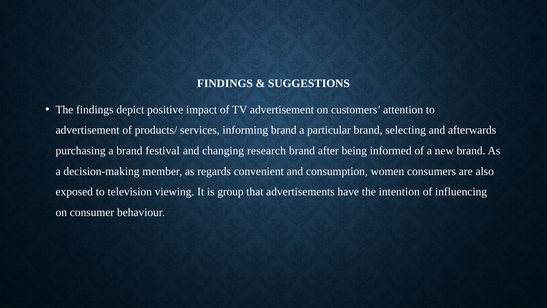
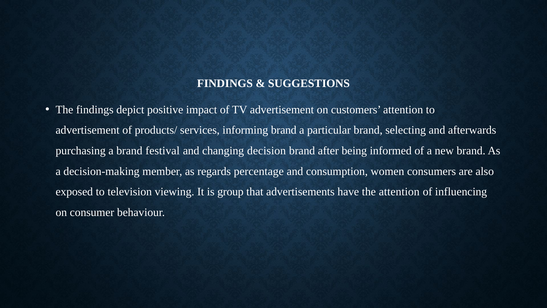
research: research -> decision
convenient: convenient -> percentage
the intention: intention -> attention
